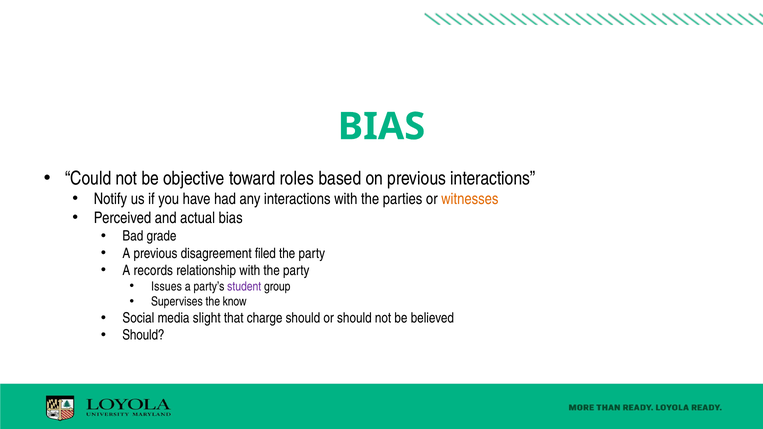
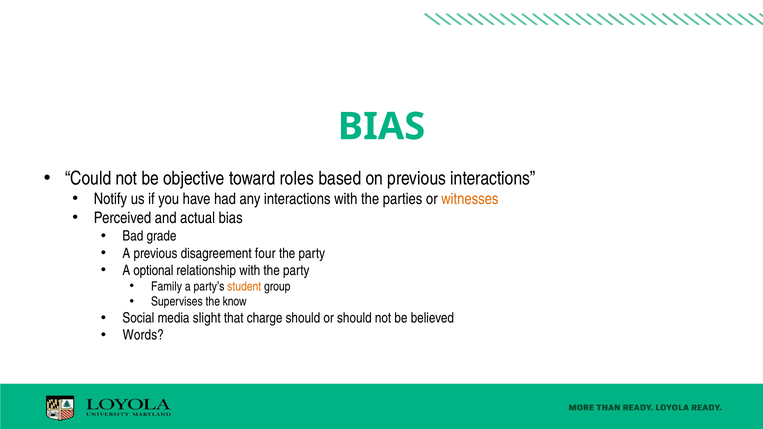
filed: filed -> four
records: records -> optional
Issues: Issues -> Family
student colour: purple -> orange
Should at (143, 335): Should -> Words
